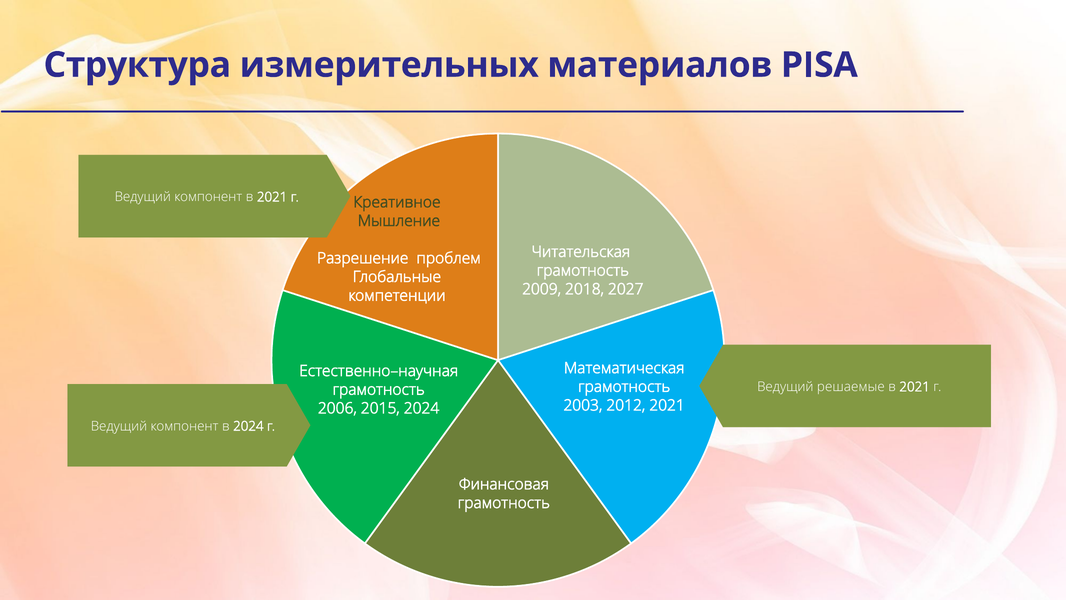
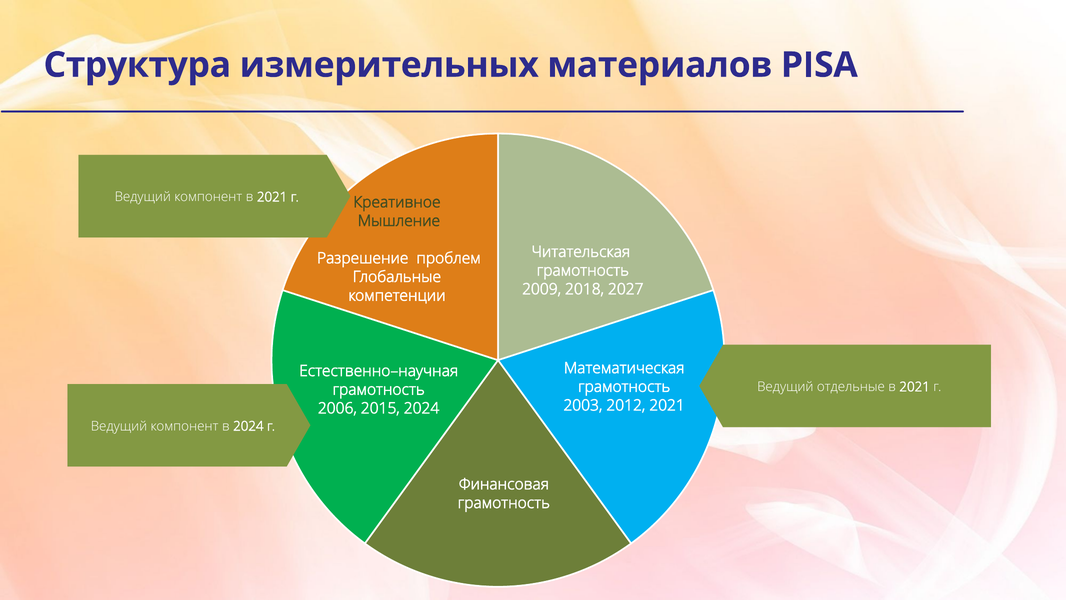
решаемые: решаемые -> отдельные
